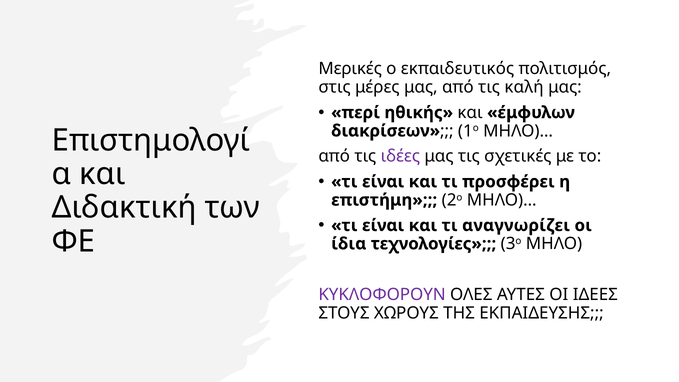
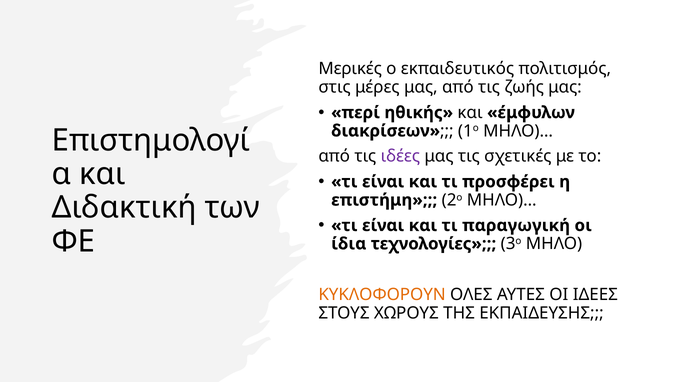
καλή: καλή -> ζωής
αναγνωρίζει: αναγνωρίζει -> παραγωγική
ΚΥΚΛΟΦΟΡΟΥΝ colour: purple -> orange
